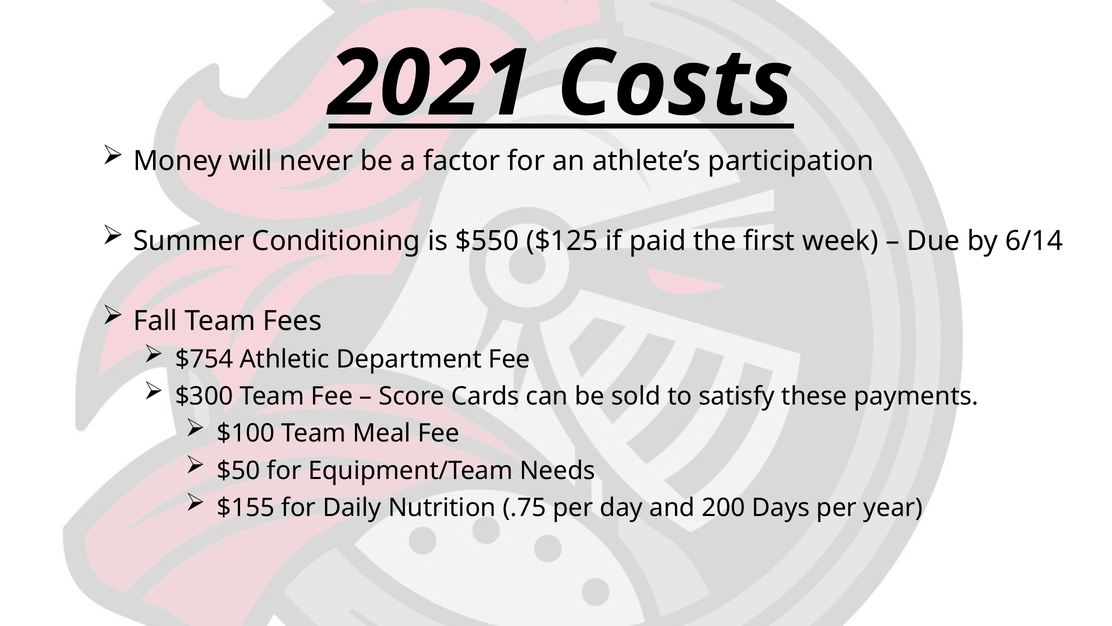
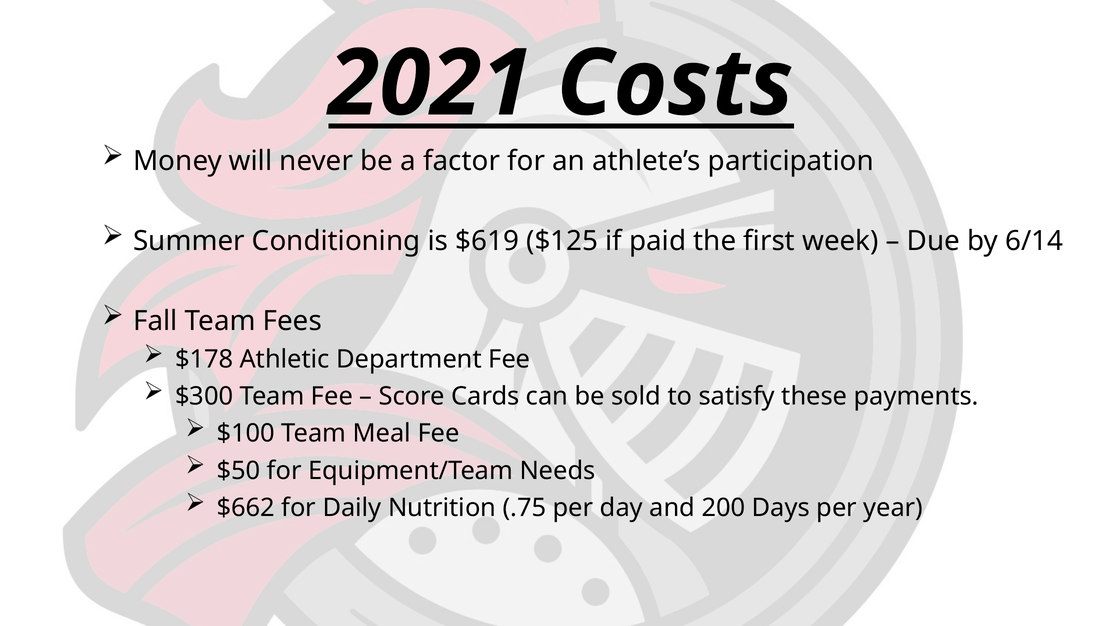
$550: $550 -> $619
$754: $754 -> $178
$155: $155 -> $662
